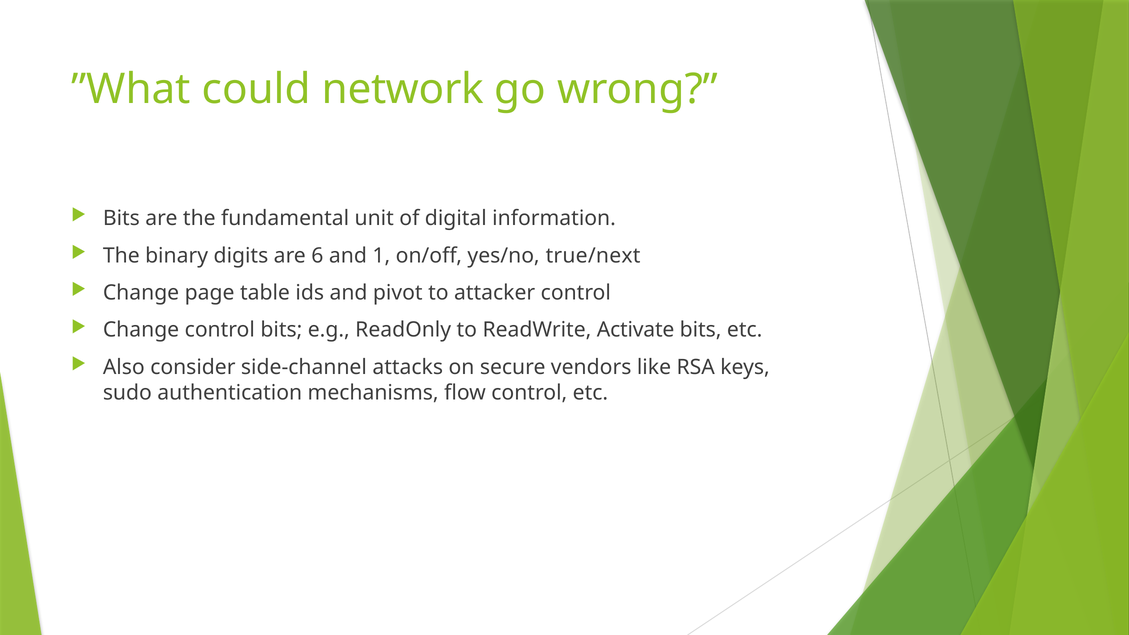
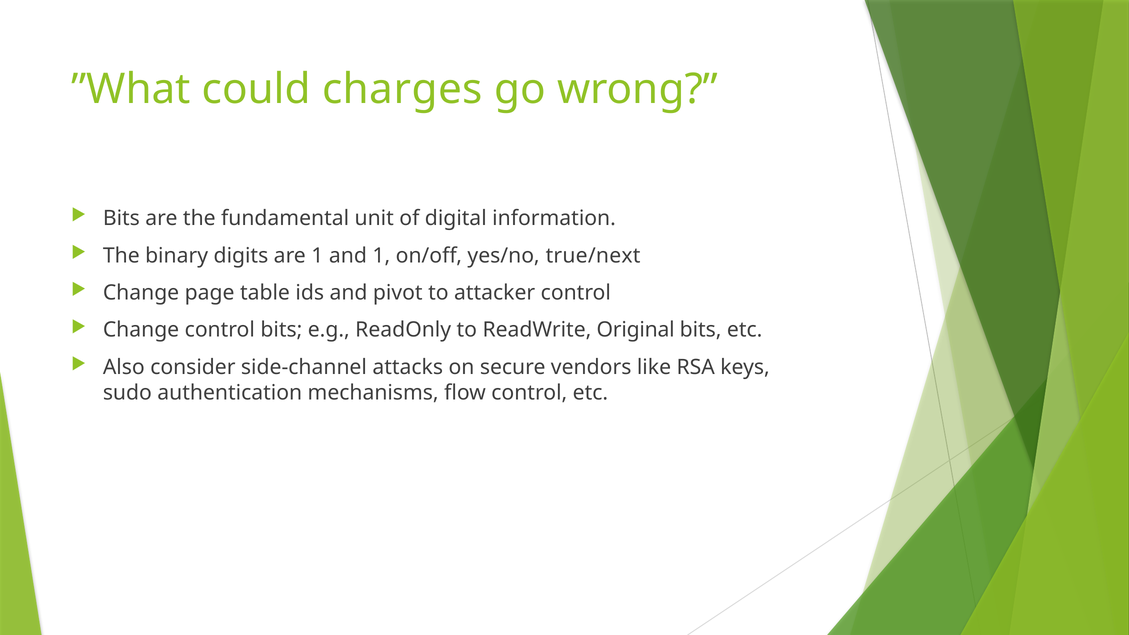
network: network -> charges
are 6: 6 -> 1
Activate: Activate -> Original
